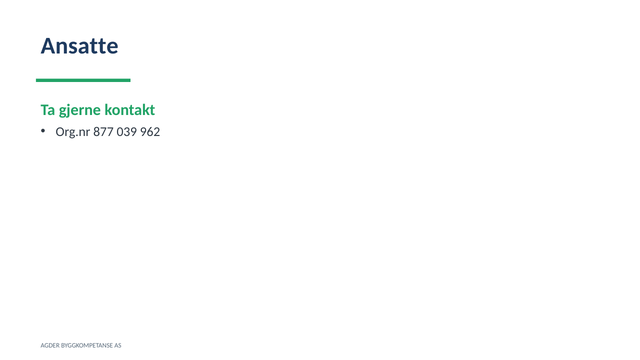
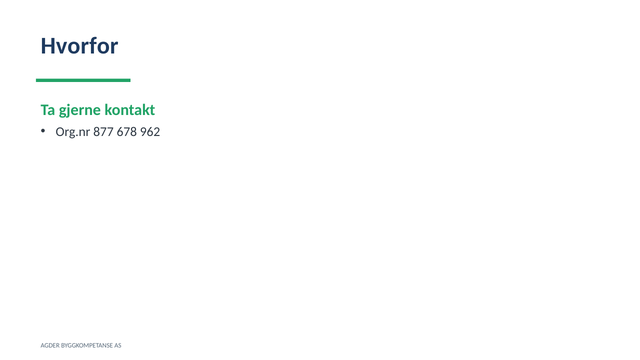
Ansatte: Ansatte -> Hvorfor
039: 039 -> 678
